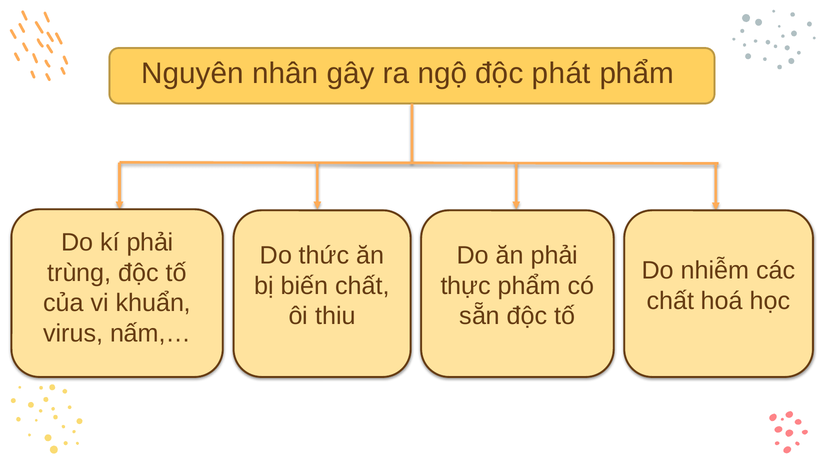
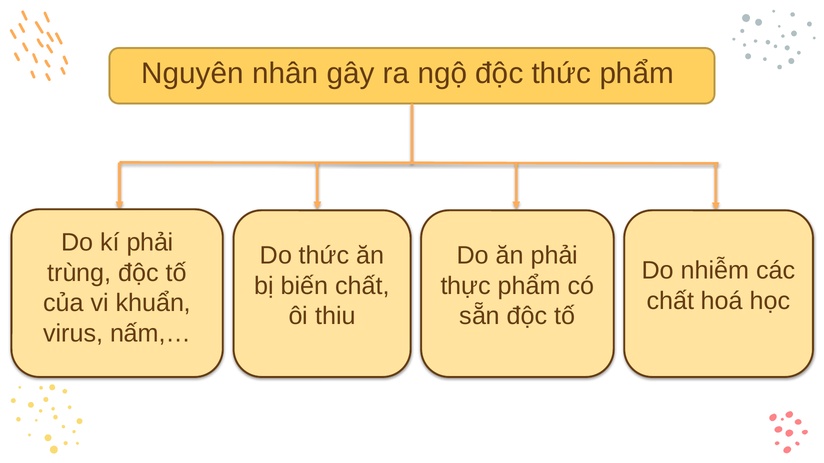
độc phát: phát -> thức
